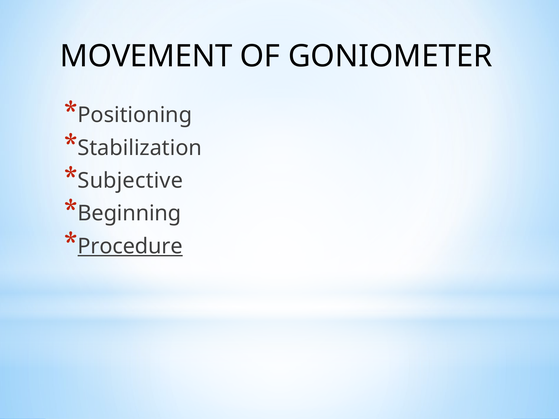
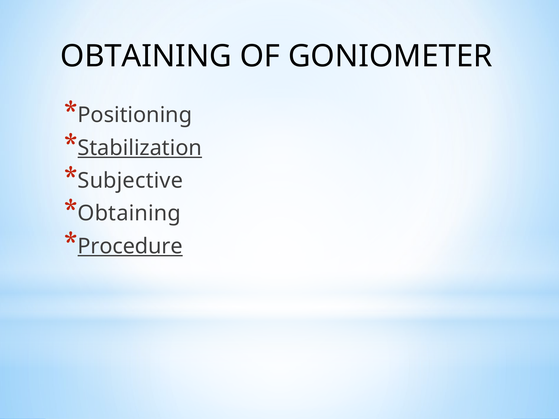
MOVEMENT at (146, 56): MOVEMENT -> OBTAINING
Stabilization underline: none -> present
Beginning at (129, 214): Beginning -> Obtaining
